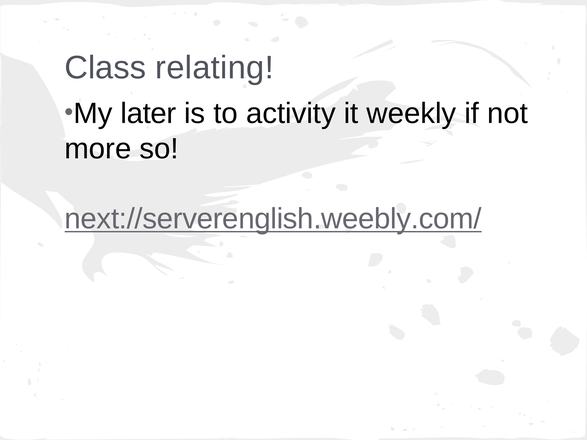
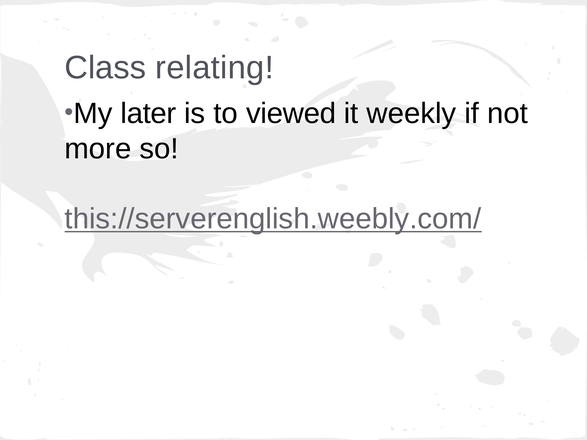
activity: activity -> viewed
next://serverenglish.weebly.com/: next://serverenglish.weebly.com/ -> this://serverenglish.weebly.com/
